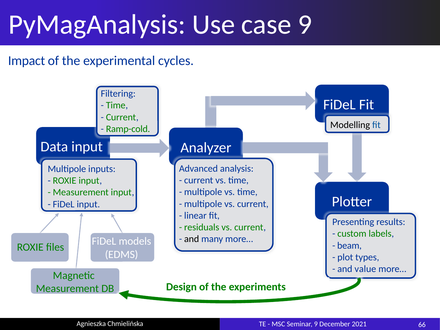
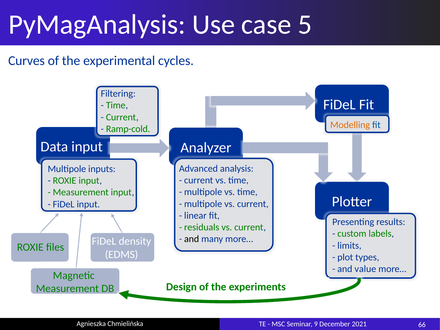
case 9: 9 -> 5
Impact: Impact -> Curves
Modelling colour: black -> orange
models: models -> density
beam: beam -> limits
